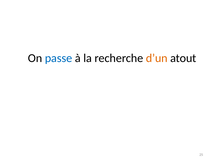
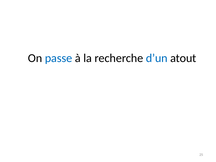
d’un colour: orange -> blue
